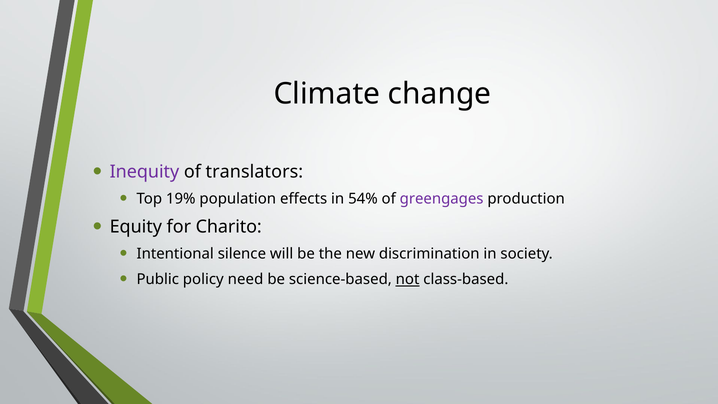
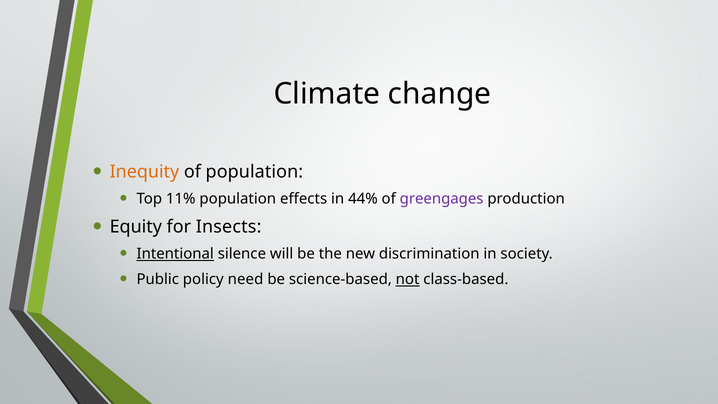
Inequity colour: purple -> orange
of translators: translators -> population
19%: 19% -> 11%
54%: 54% -> 44%
Charito: Charito -> Insects
Intentional underline: none -> present
